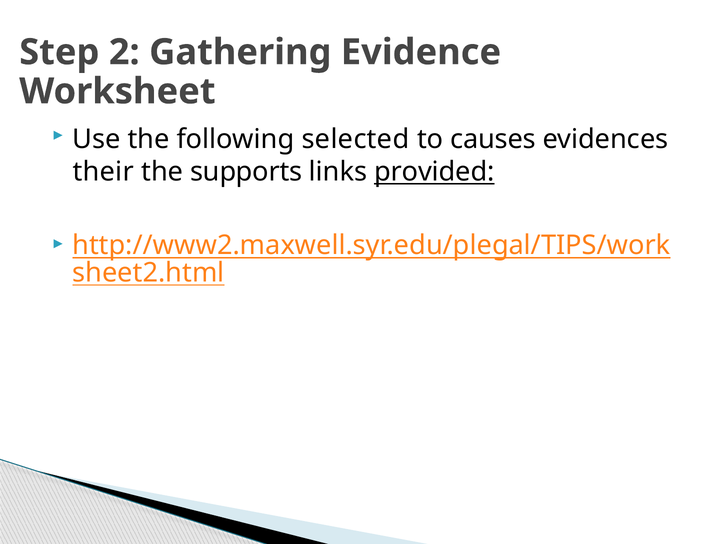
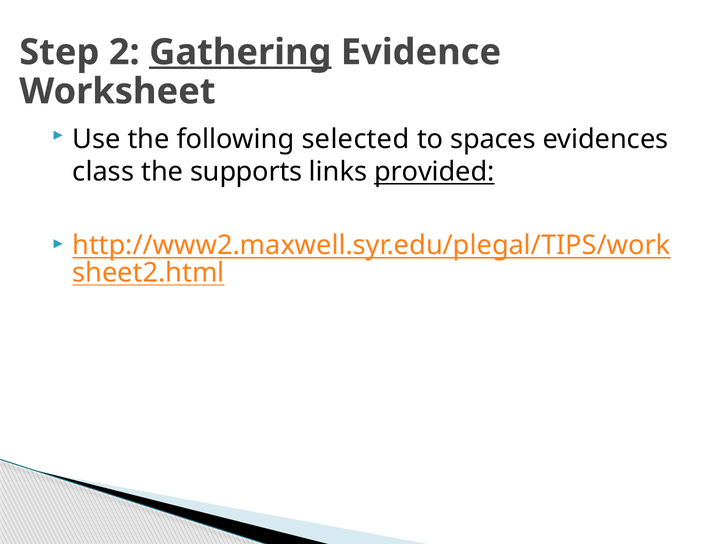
Gathering underline: none -> present
causes: causes -> spaces
their: their -> class
